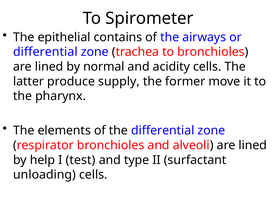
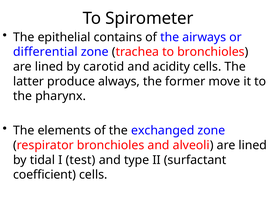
normal: normal -> carotid
supply: supply -> always
the differential: differential -> exchanged
help: help -> tidal
unloading: unloading -> coefficient
